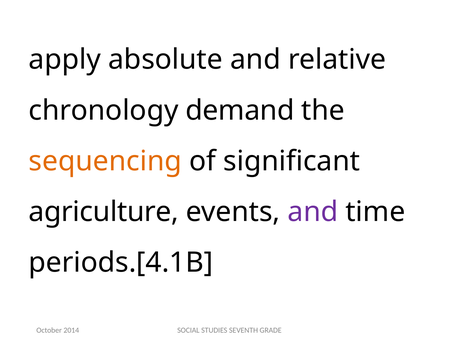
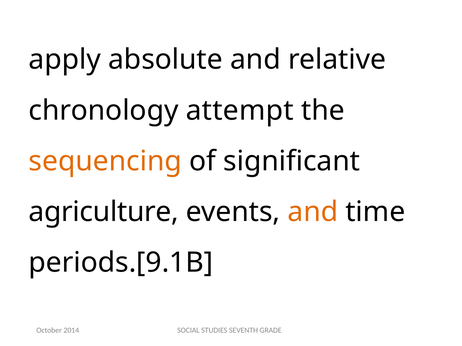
demand: demand -> attempt
and at (313, 212) colour: purple -> orange
periods.[4.1B: periods.[4.1B -> periods.[9.1B
